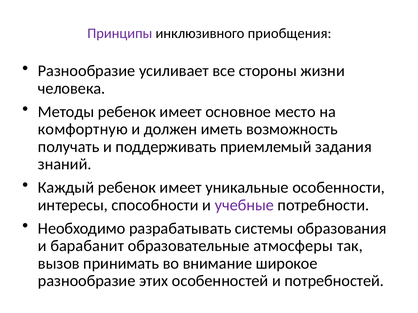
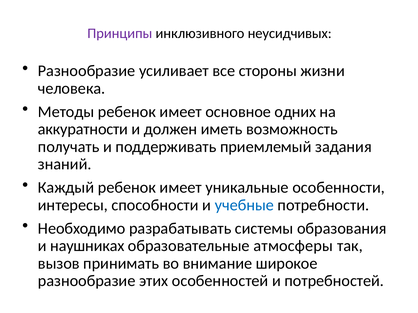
приобщения: приобщения -> неусидчивых
место: место -> одних
комфортную: комфортную -> аккуратности
учебные colour: purple -> blue
барабанит: барабанит -> наушниках
